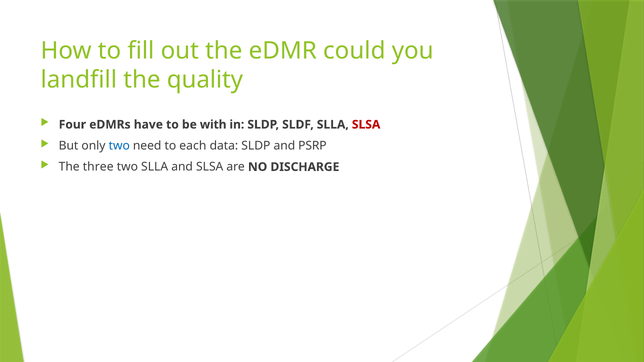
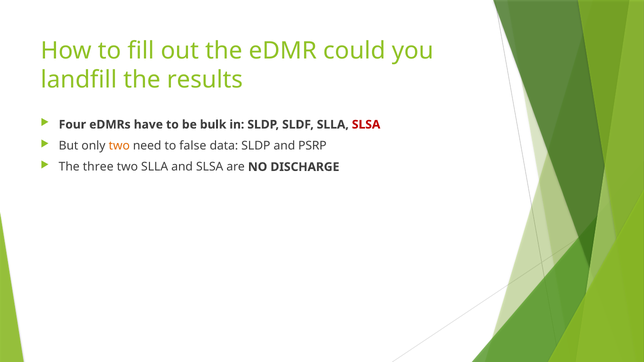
quality: quality -> results
with: with -> bulk
two at (119, 146) colour: blue -> orange
each: each -> false
